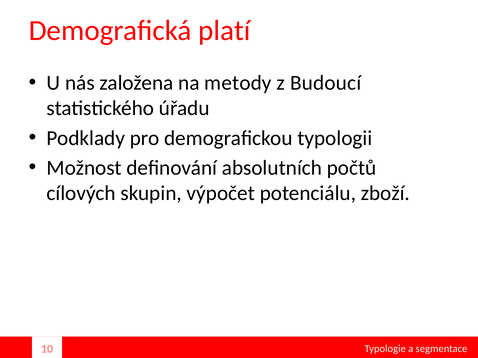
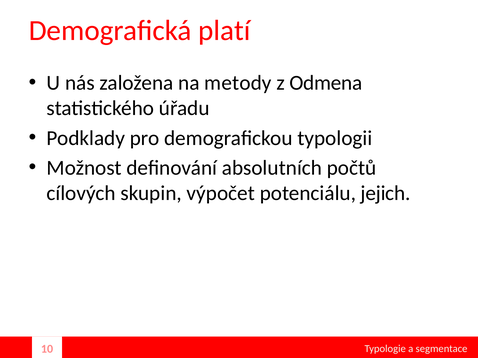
Budoucí: Budoucí -> Odmena
zboží: zboží -> jejich
